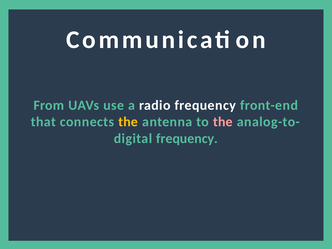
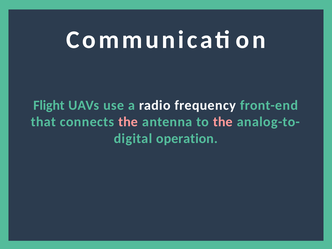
From: From -> Flight
the at (128, 122) colour: yellow -> pink
frequency at (187, 138): frequency -> operation
